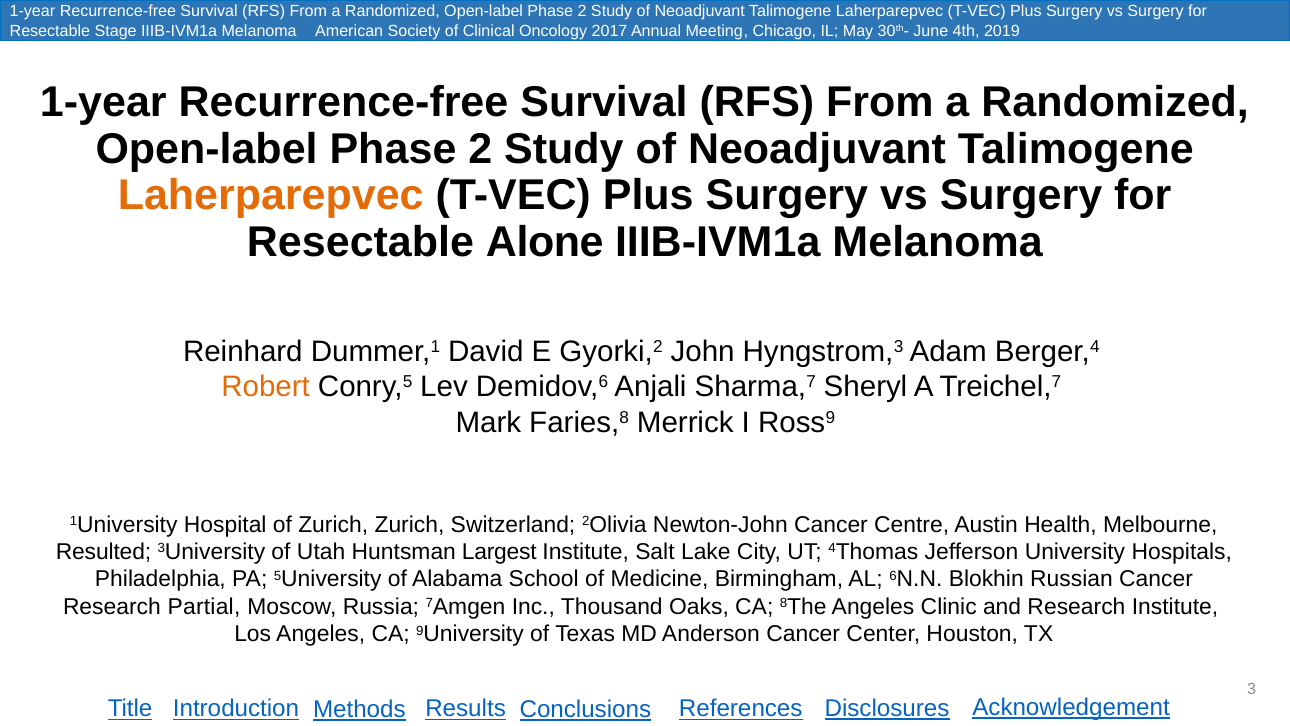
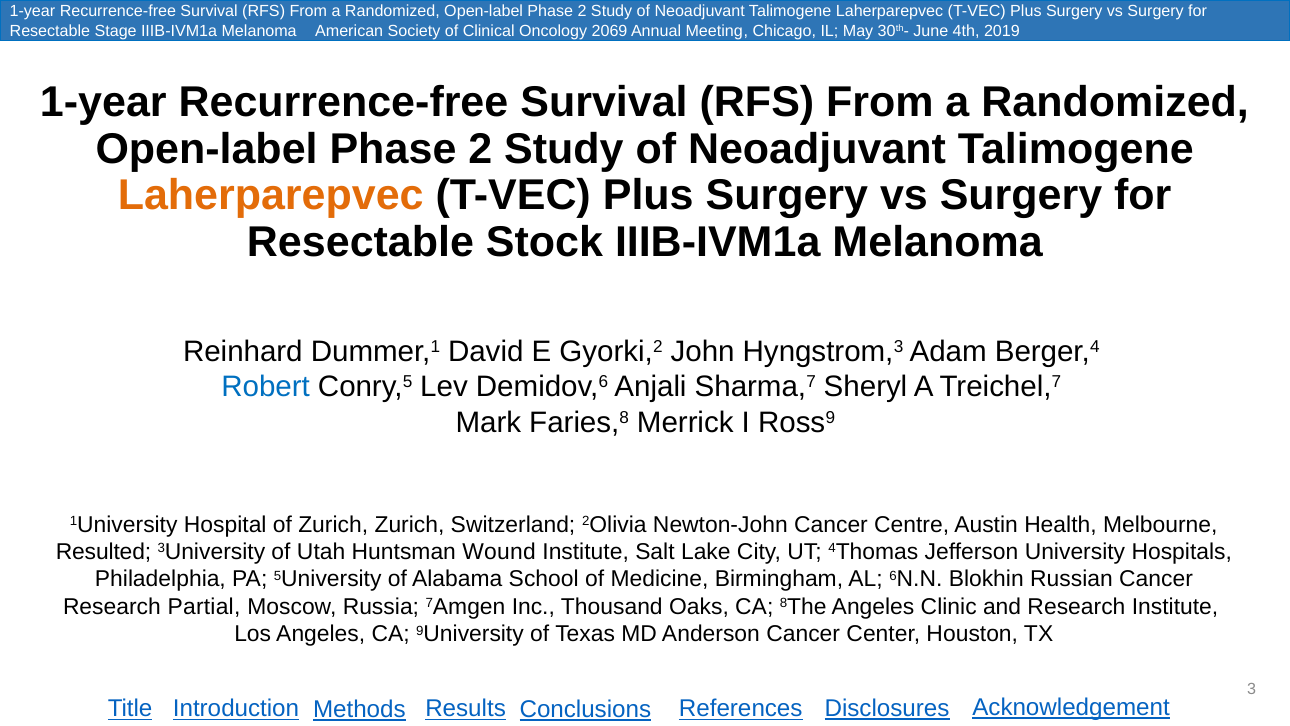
2017: 2017 -> 2069
Alone: Alone -> Stock
Robert colour: orange -> blue
Largest: Largest -> Wound
